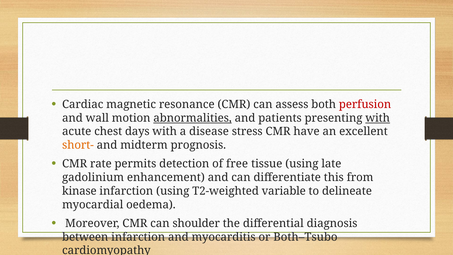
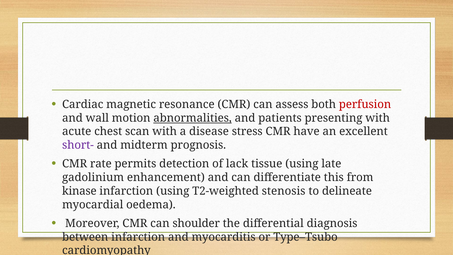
with at (378, 118) underline: present -> none
days: days -> scan
short- colour: orange -> purple
free: free -> lack
variable: variable -> stenosis
Both–Tsubo: Both–Tsubo -> Type–Tsubo
